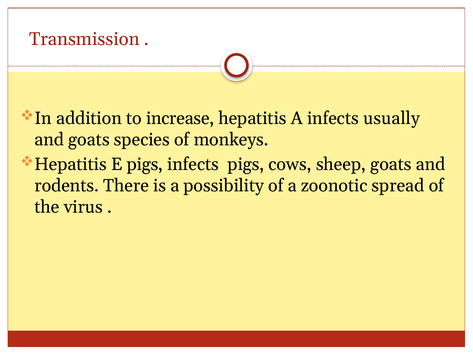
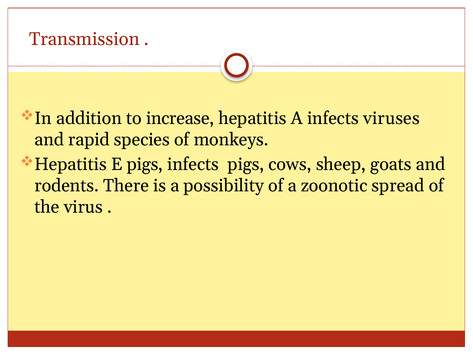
usually: usually -> viruses
and goats: goats -> rapid
